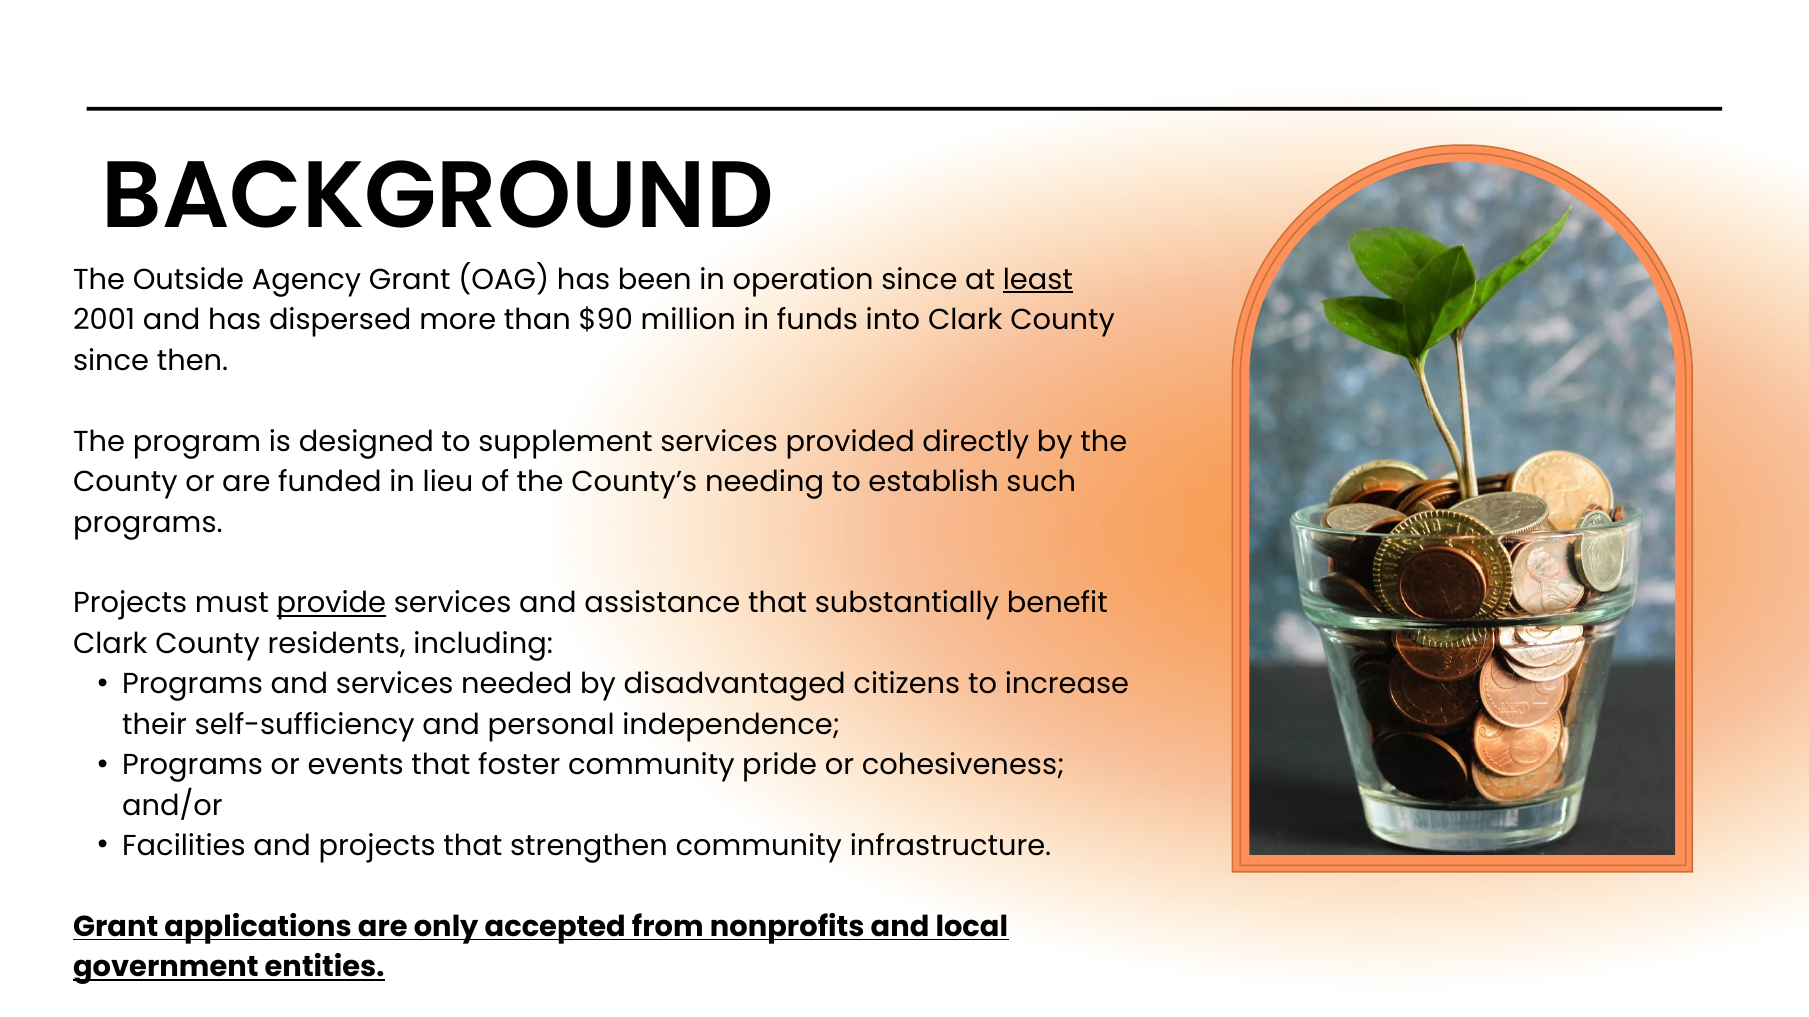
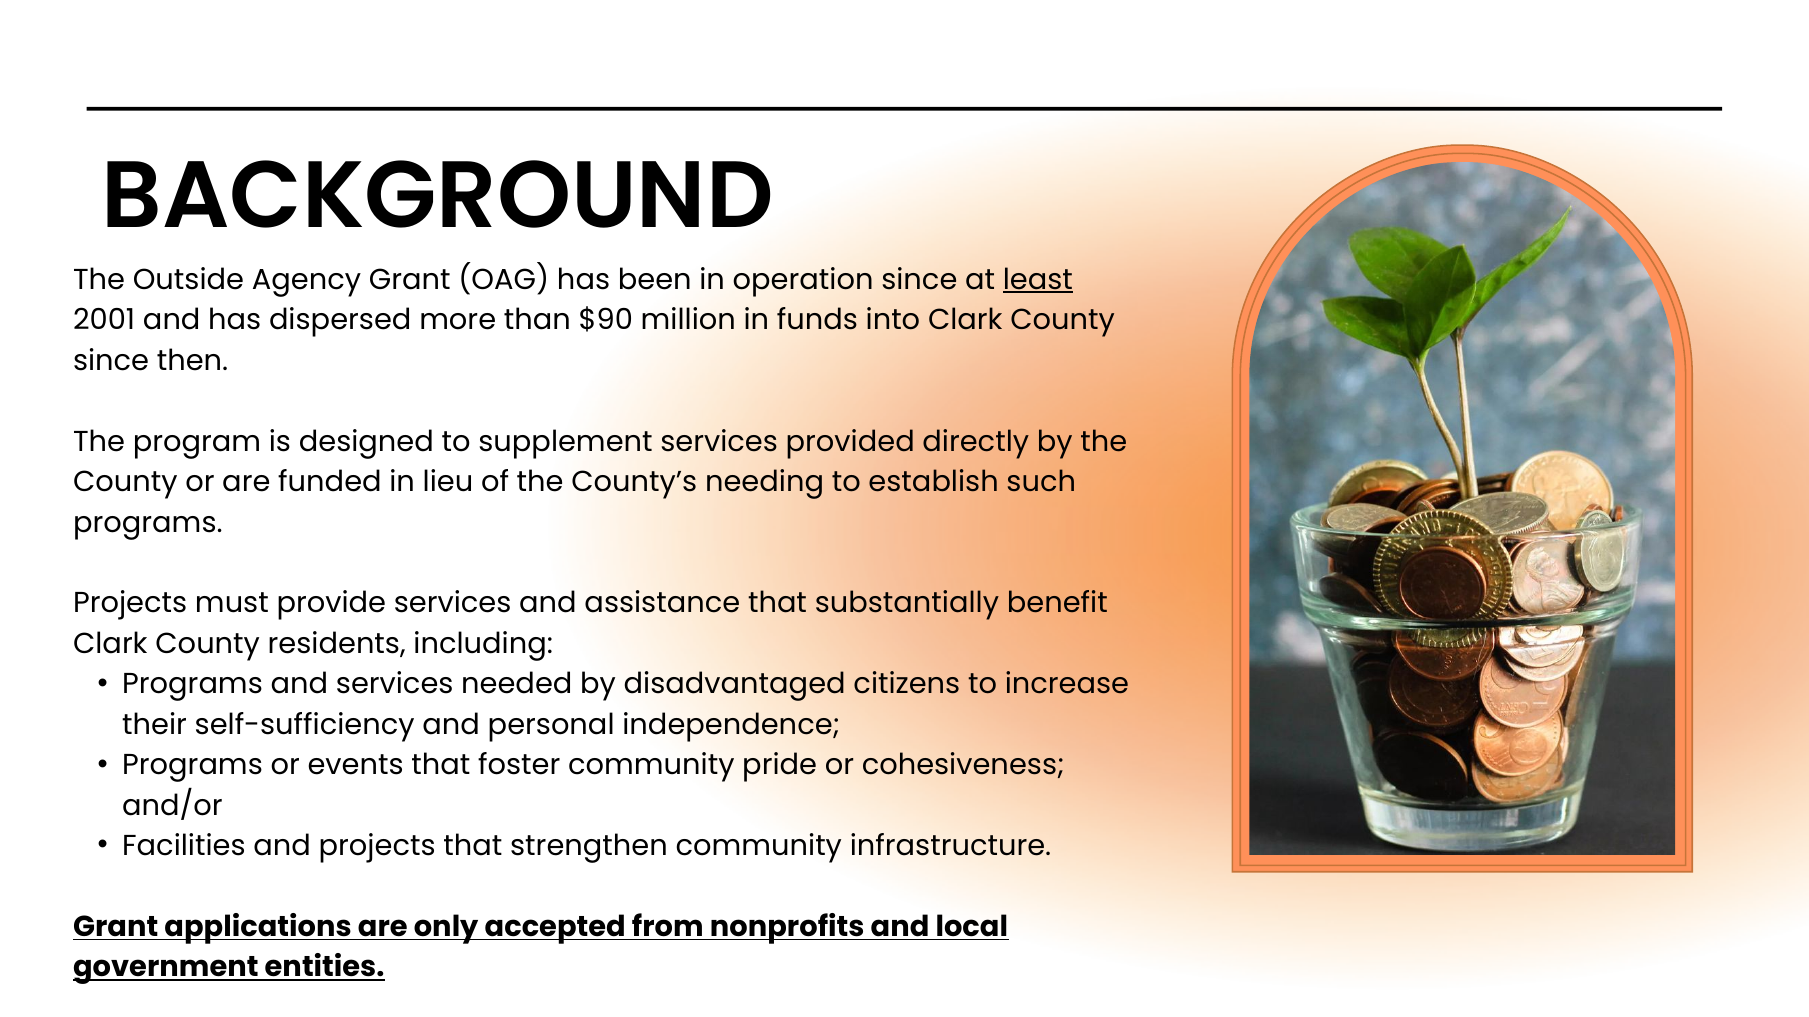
provide underline: present -> none
